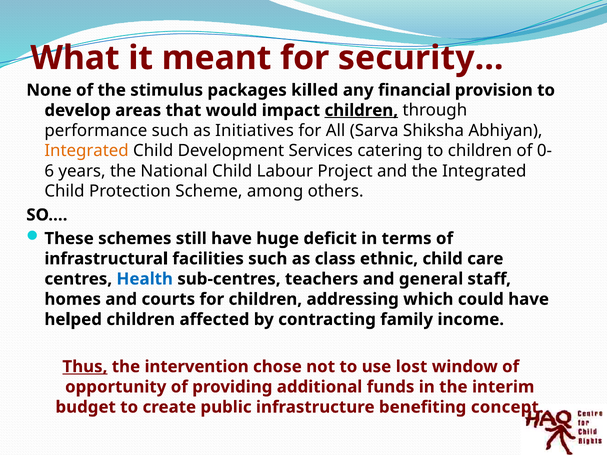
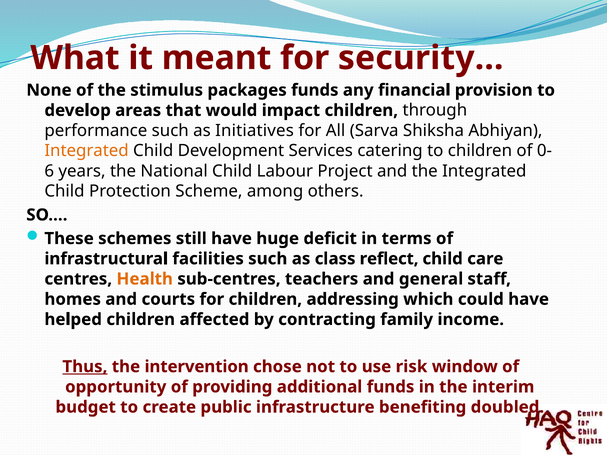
packages killed: killed -> funds
children at (361, 110) underline: present -> none
ethnic: ethnic -> reflect
Health colour: blue -> orange
lost: lost -> risk
concept: concept -> doubled
